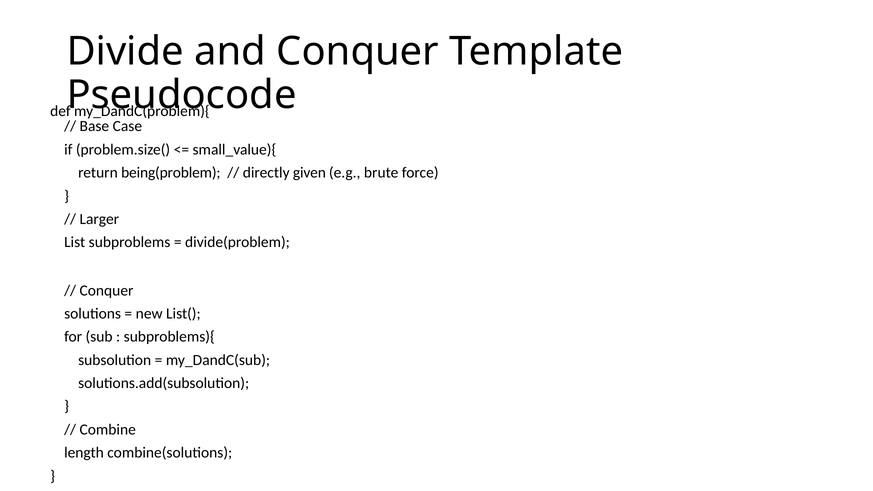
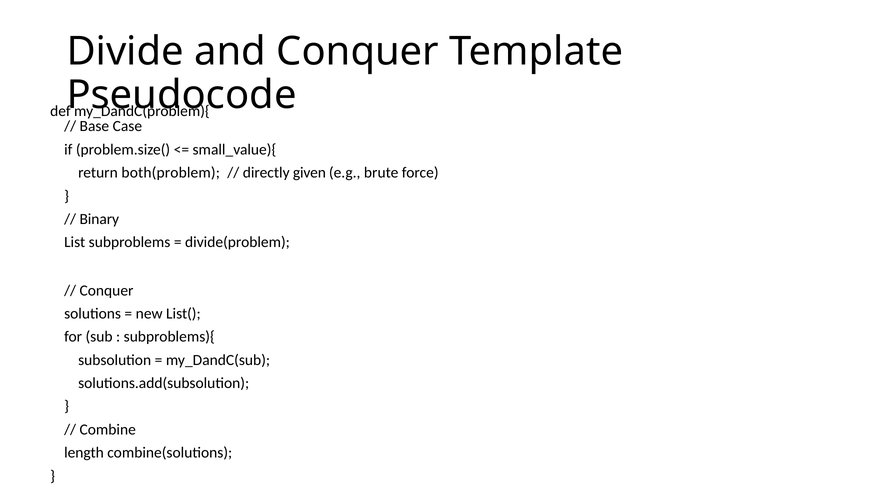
being(problem: being(problem -> both(problem
Larger: Larger -> Binary
